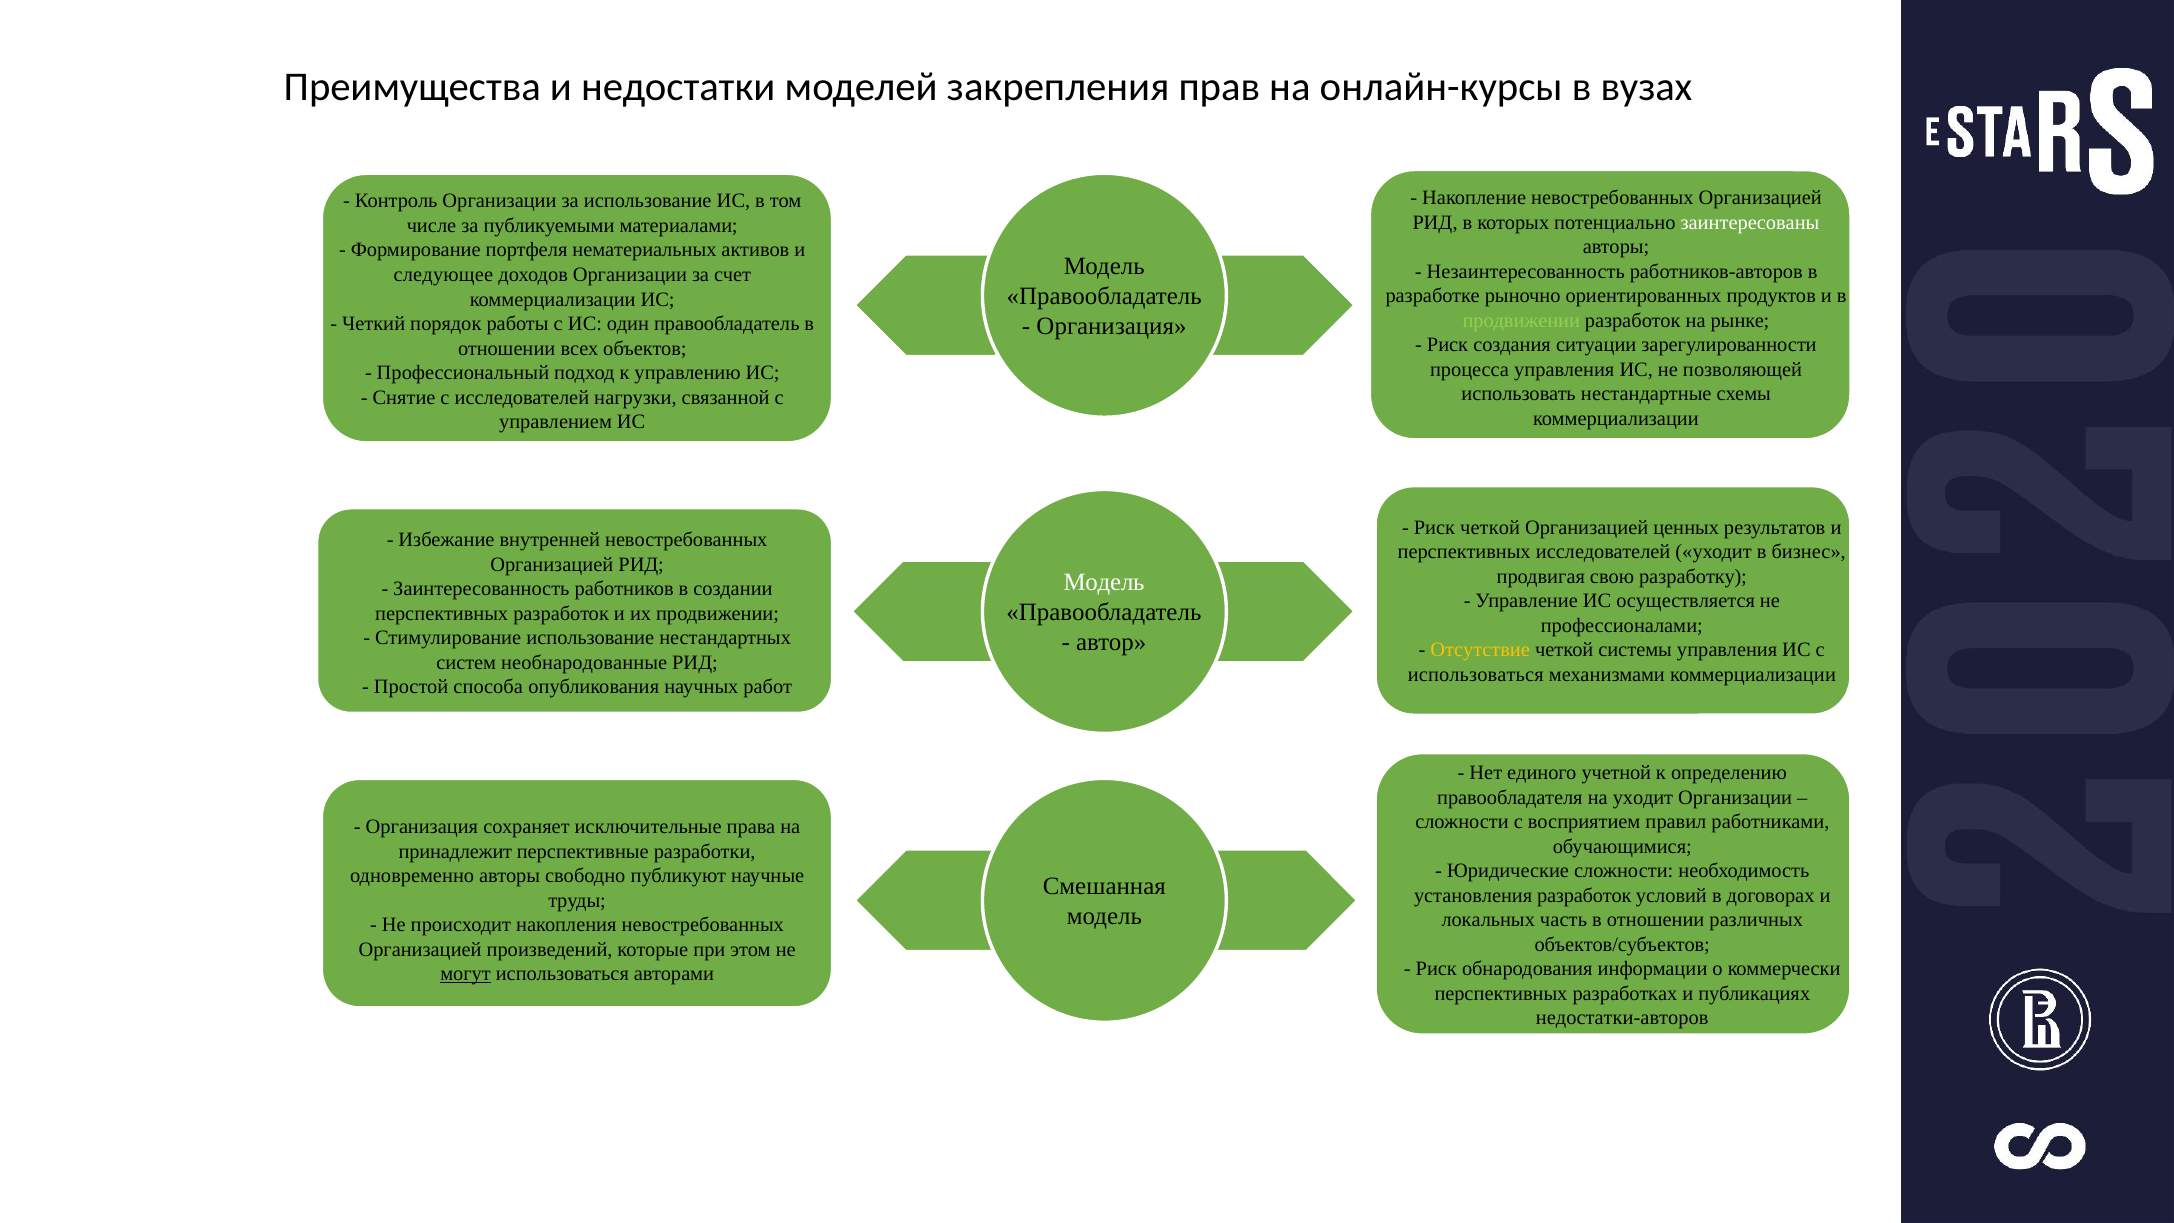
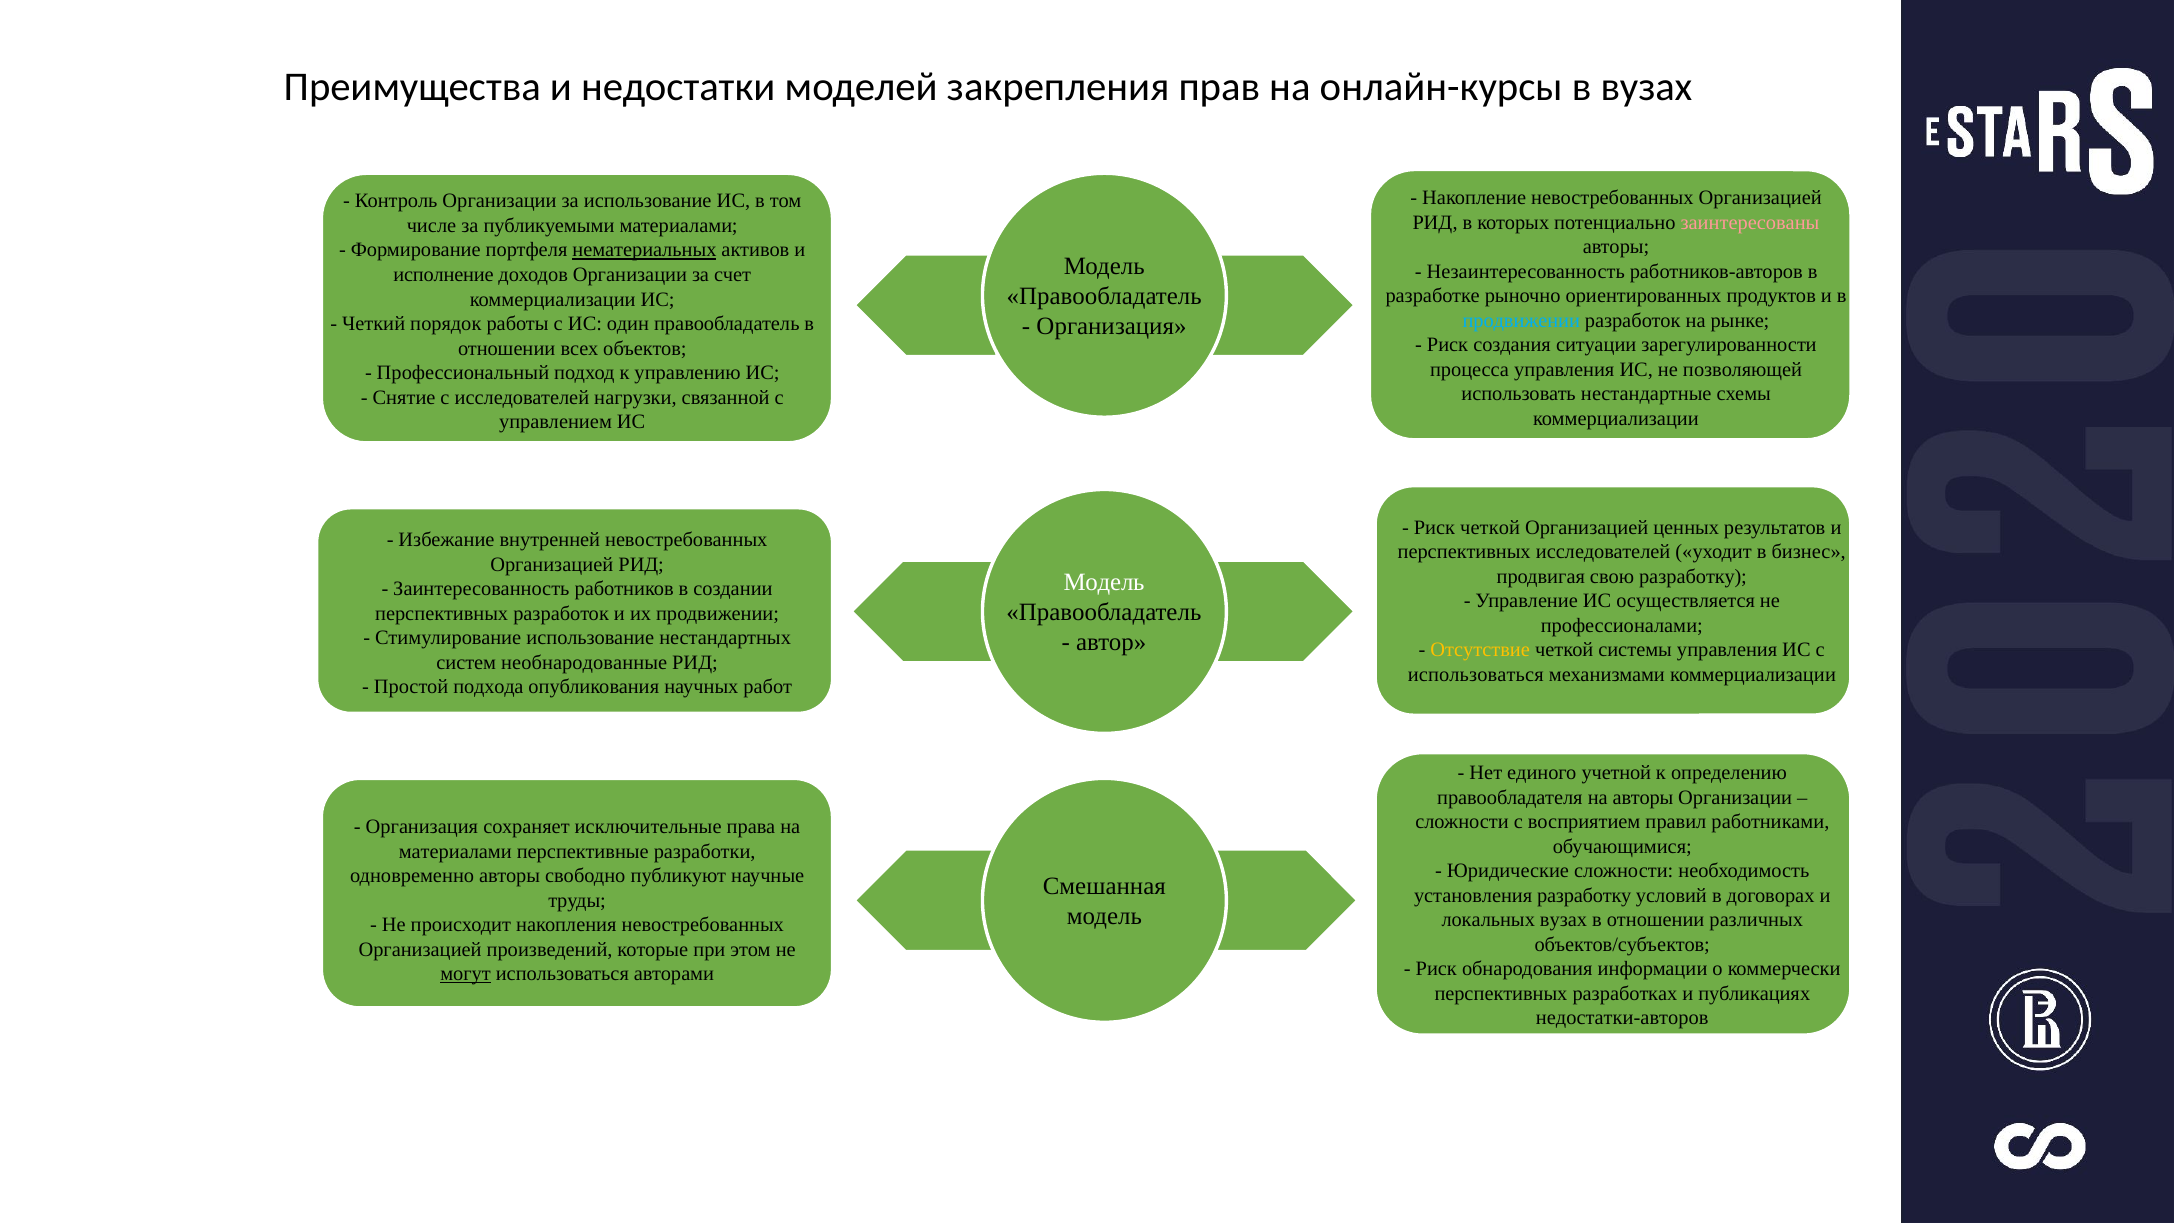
заинтересованы colour: white -> pink
нематериальных underline: none -> present
следующее: следующее -> исполнение
продвижении at (1521, 321) colour: light green -> light blue
способа: способа -> подхода
на уходит: уходит -> авторы
принадлежит at (455, 851): принадлежит -> материалами
установления разработок: разработок -> разработку
локальных часть: часть -> вузах
